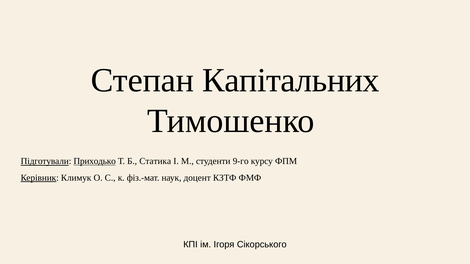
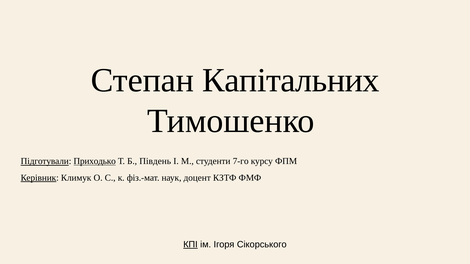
Статика: Статика -> Південь
9-го: 9-го -> 7-го
КПІ underline: none -> present
